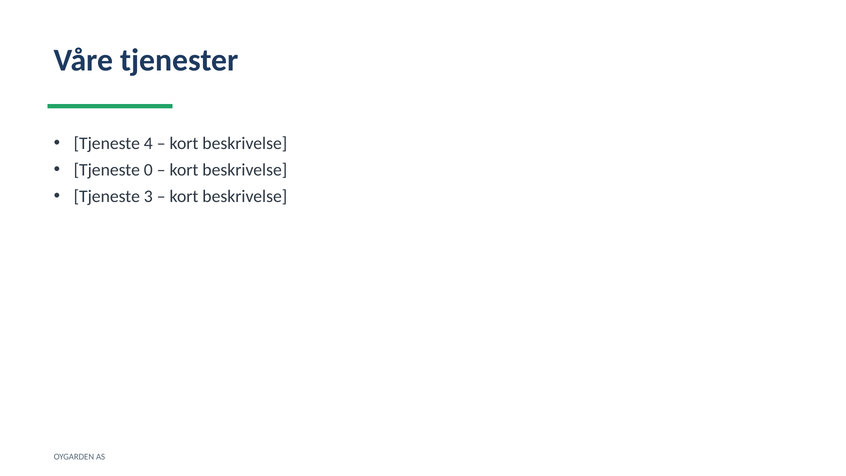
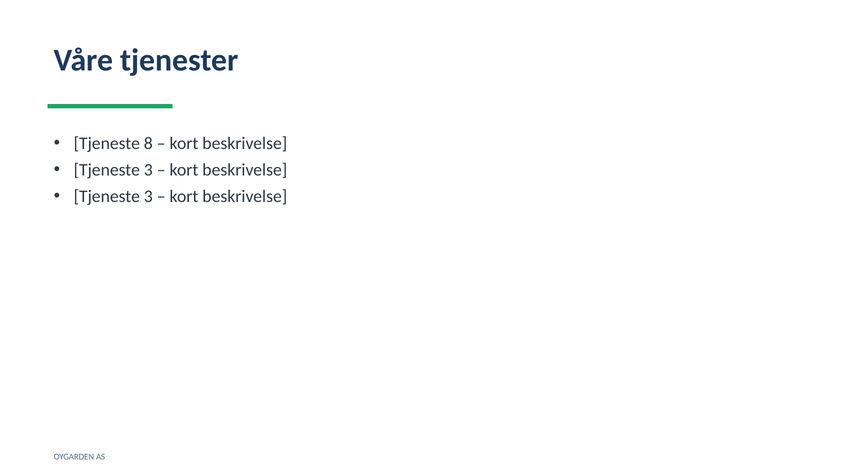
4: 4 -> 8
0 at (148, 170): 0 -> 3
